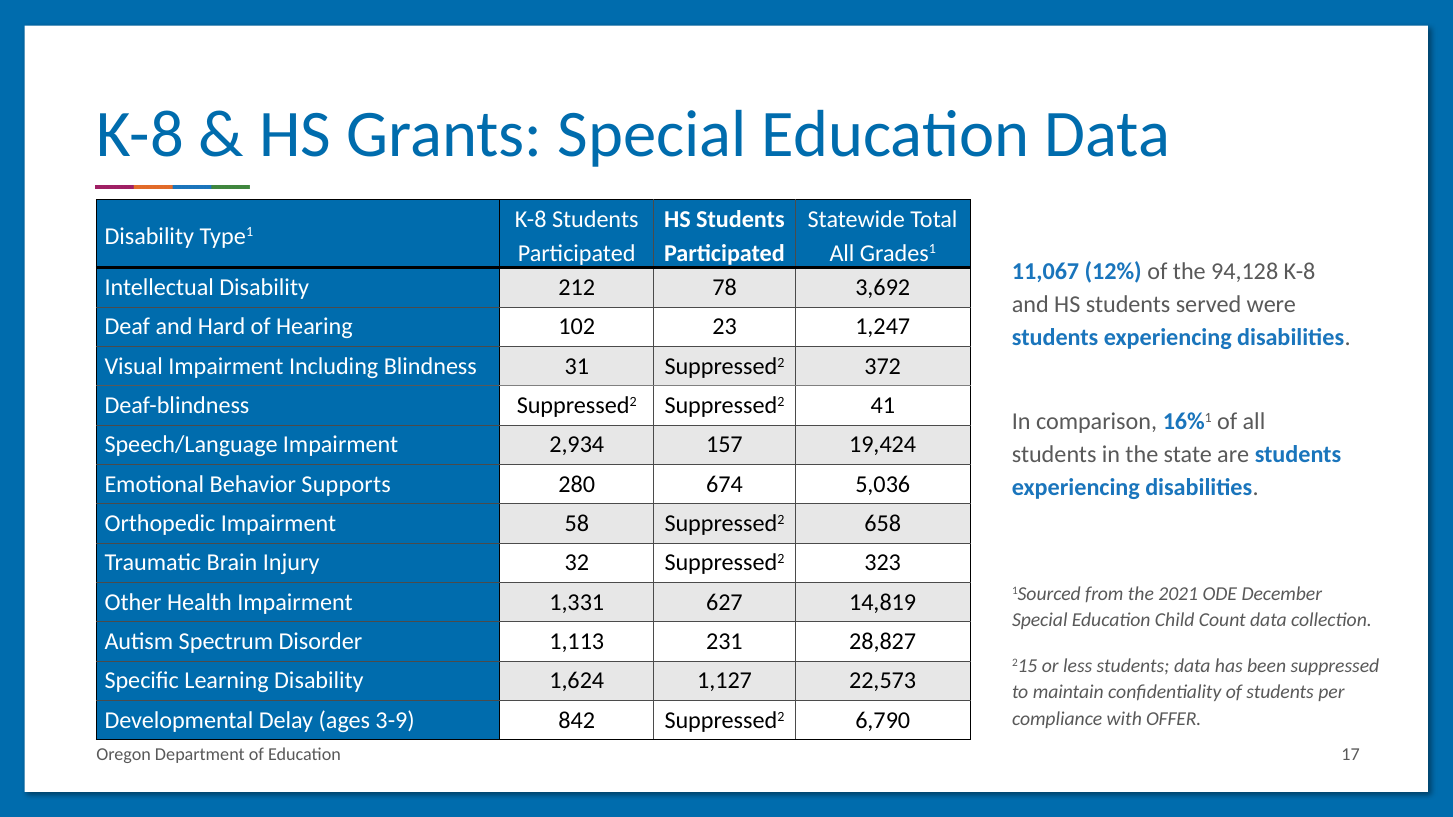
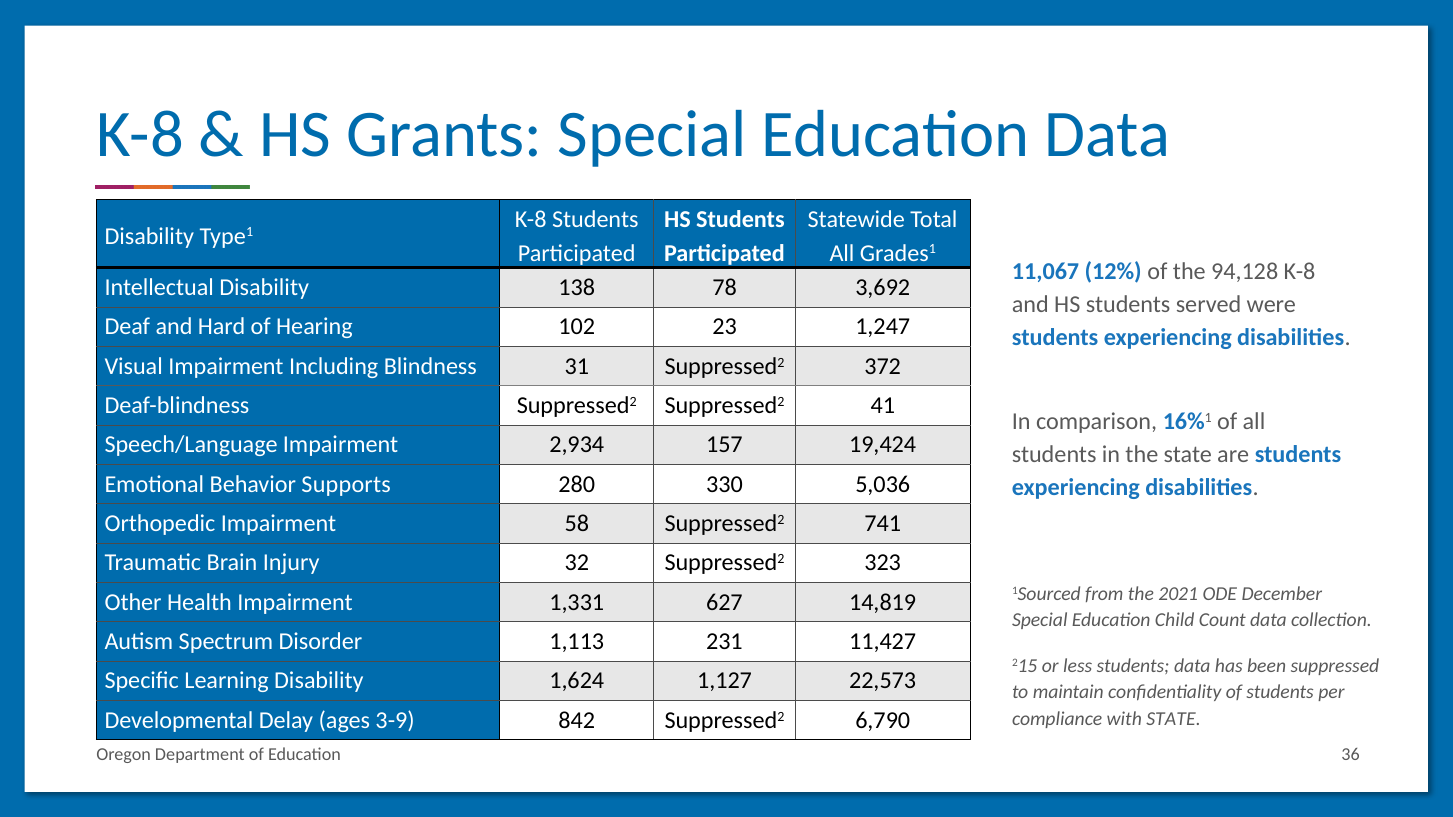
212: 212 -> 138
674: 674 -> 330
658: 658 -> 741
28,827: 28,827 -> 11,427
with OFFER: OFFER -> STATE
17: 17 -> 36
